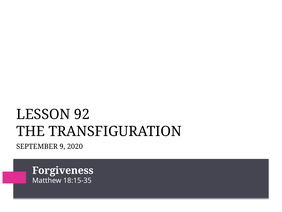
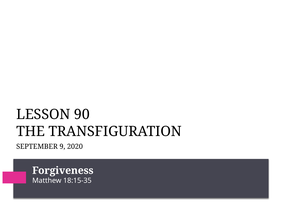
92: 92 -> 90
